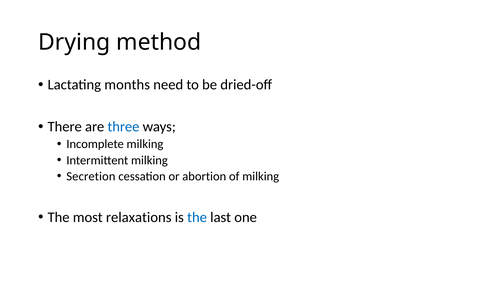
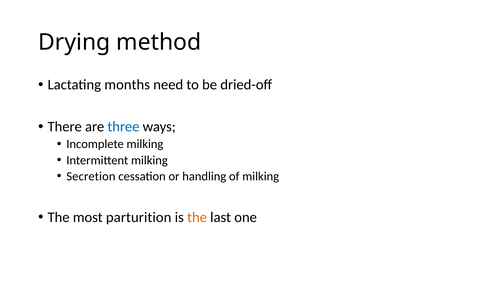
abortion: abortion -> handling
relaxations: relaxations -> parturition
the at (197, 217) colour: blue -> orange
